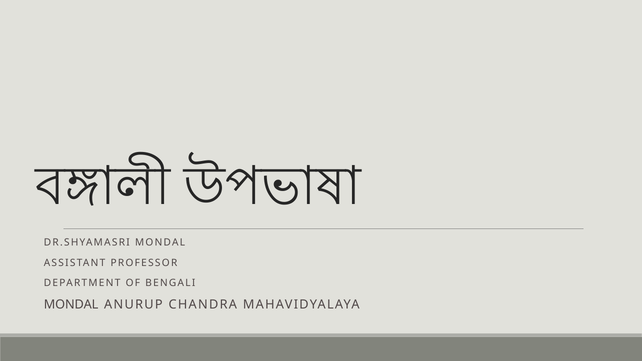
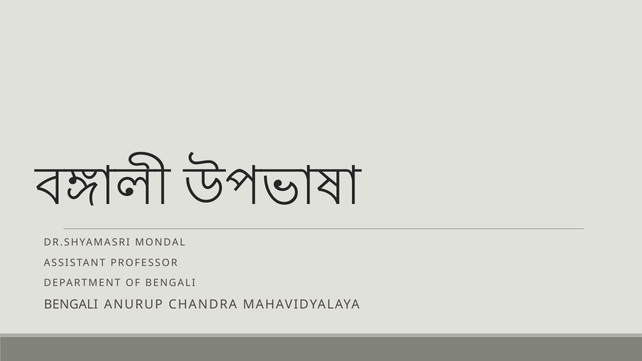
MONDAL at (71, 305): MONDAL -> BENGALI
